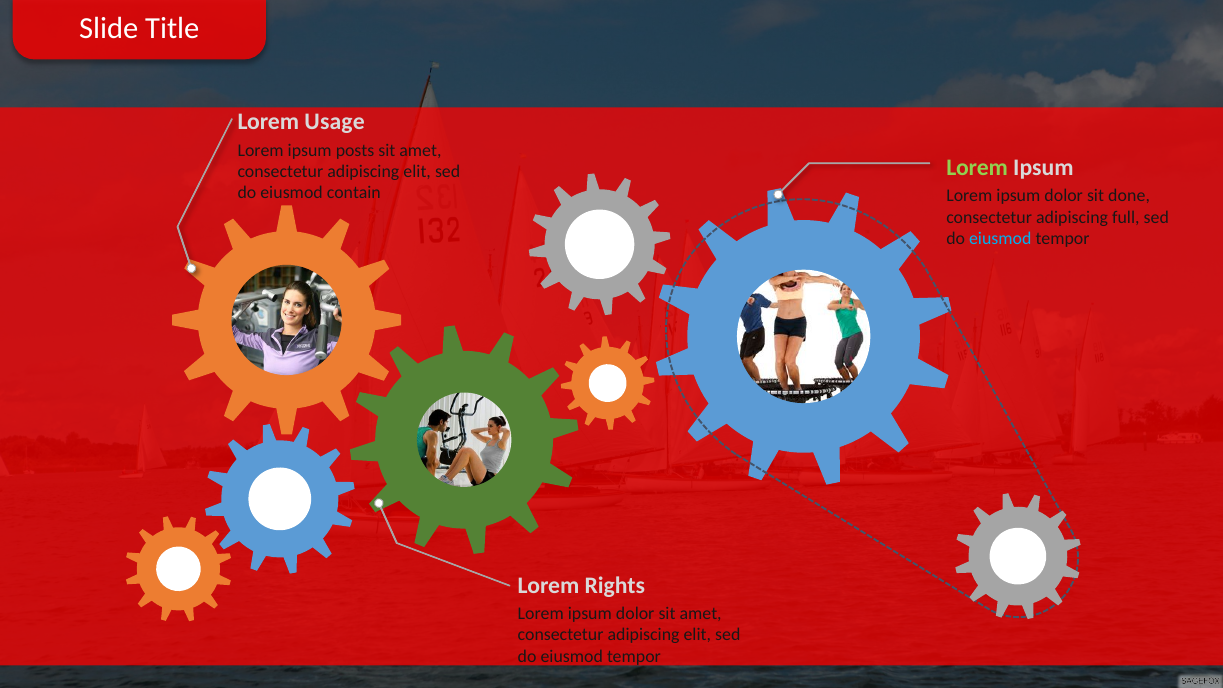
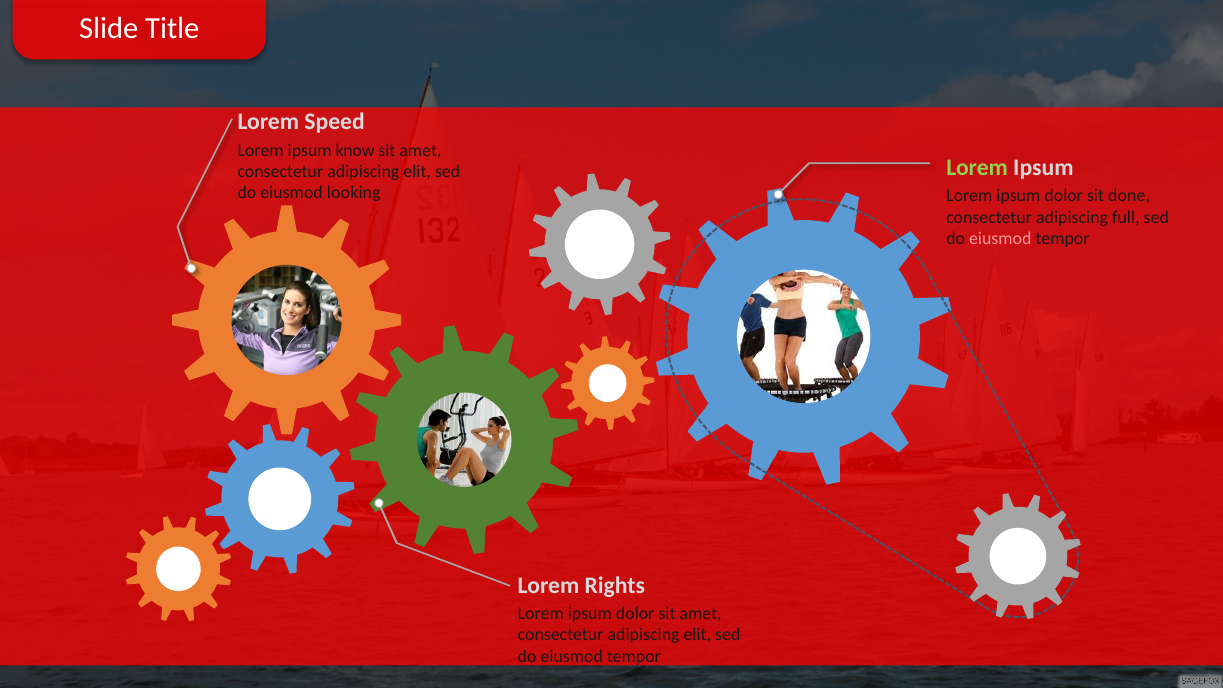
Usage: Usage -> Speed
posts: posts -> know
contain: contain -> looking
eiusmod at (1000, 239) colour: light blue -> pink
